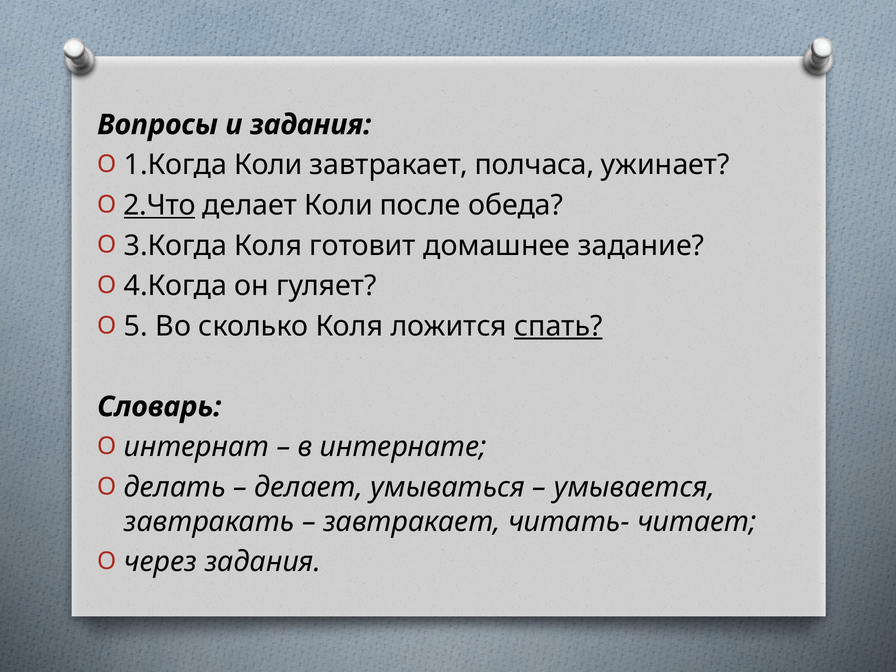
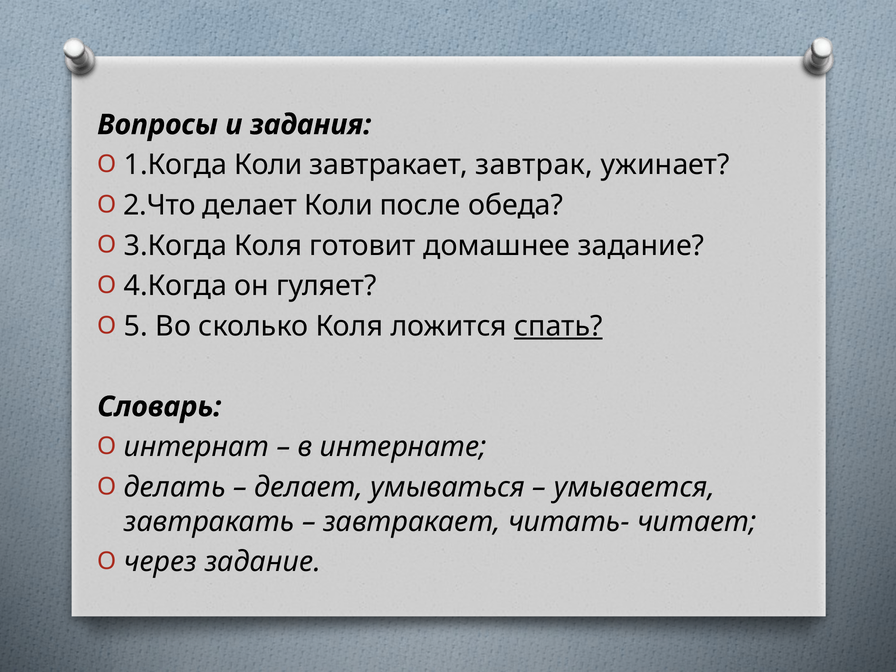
полчаса: полчаса -> завтрак
2.Что underline: present -> none
через задания: задания -> задание
